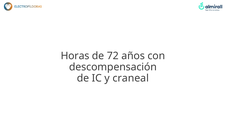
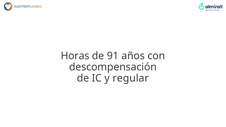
72: 72 -> 91
craneal: craneal -> regular
